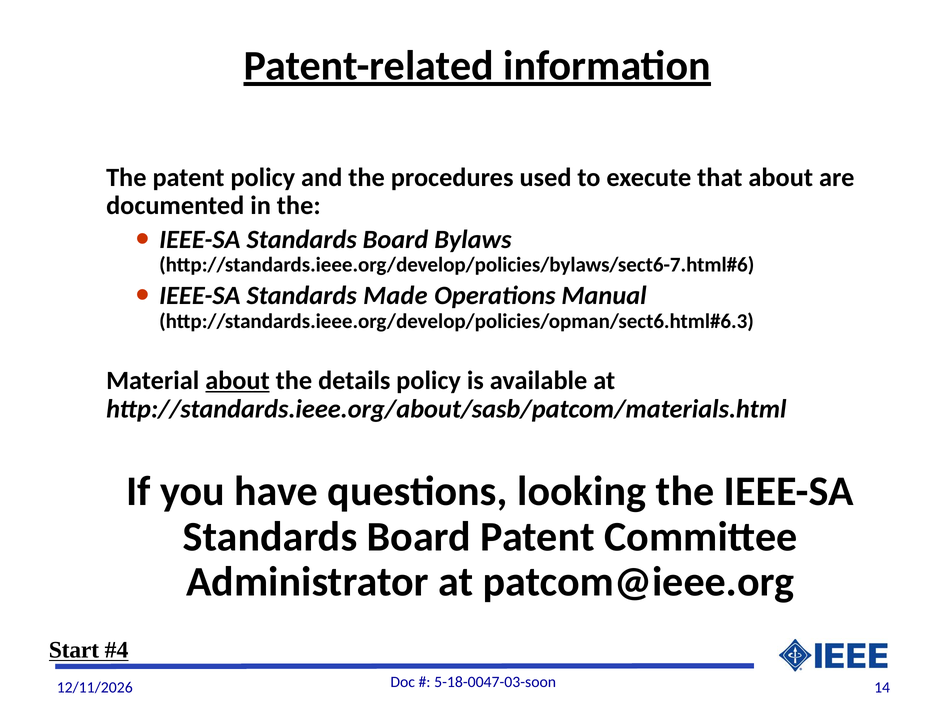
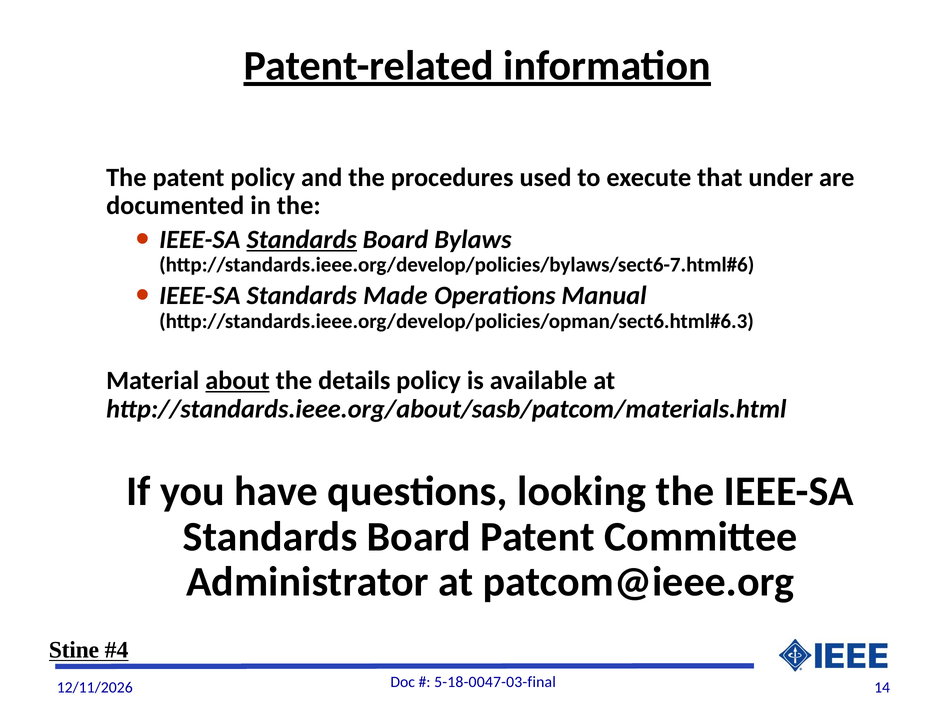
that about: about -> under
Standards at (302, 239) underline: none -> present
Start: Start -> Stine
5-18-0047-03-soon: 5-18-0047-03-soon -> 5-18-0047-03-final
